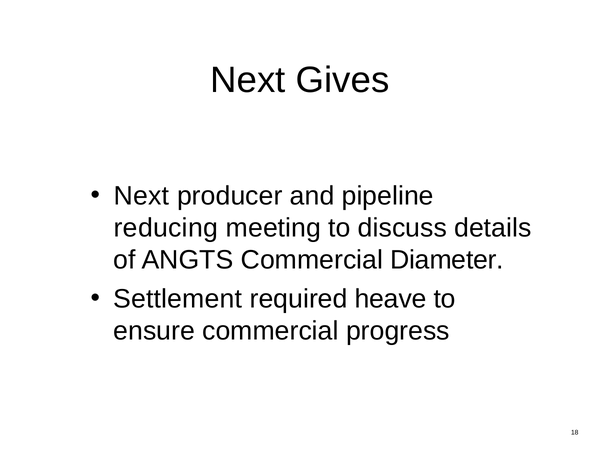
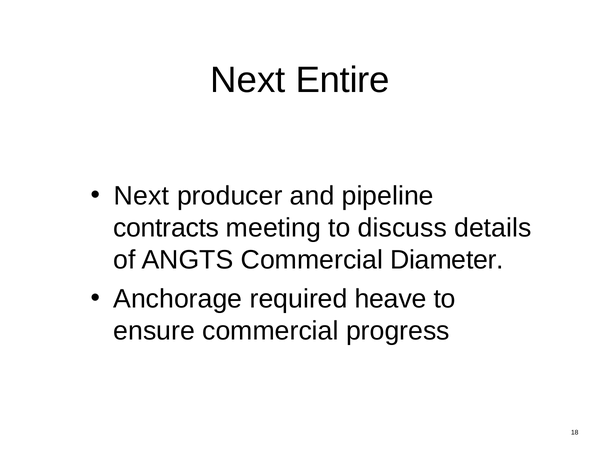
Gives: Gives -> Entire
reducing: reducing -> contracts
Settlement: Settlement -> Anchorage
